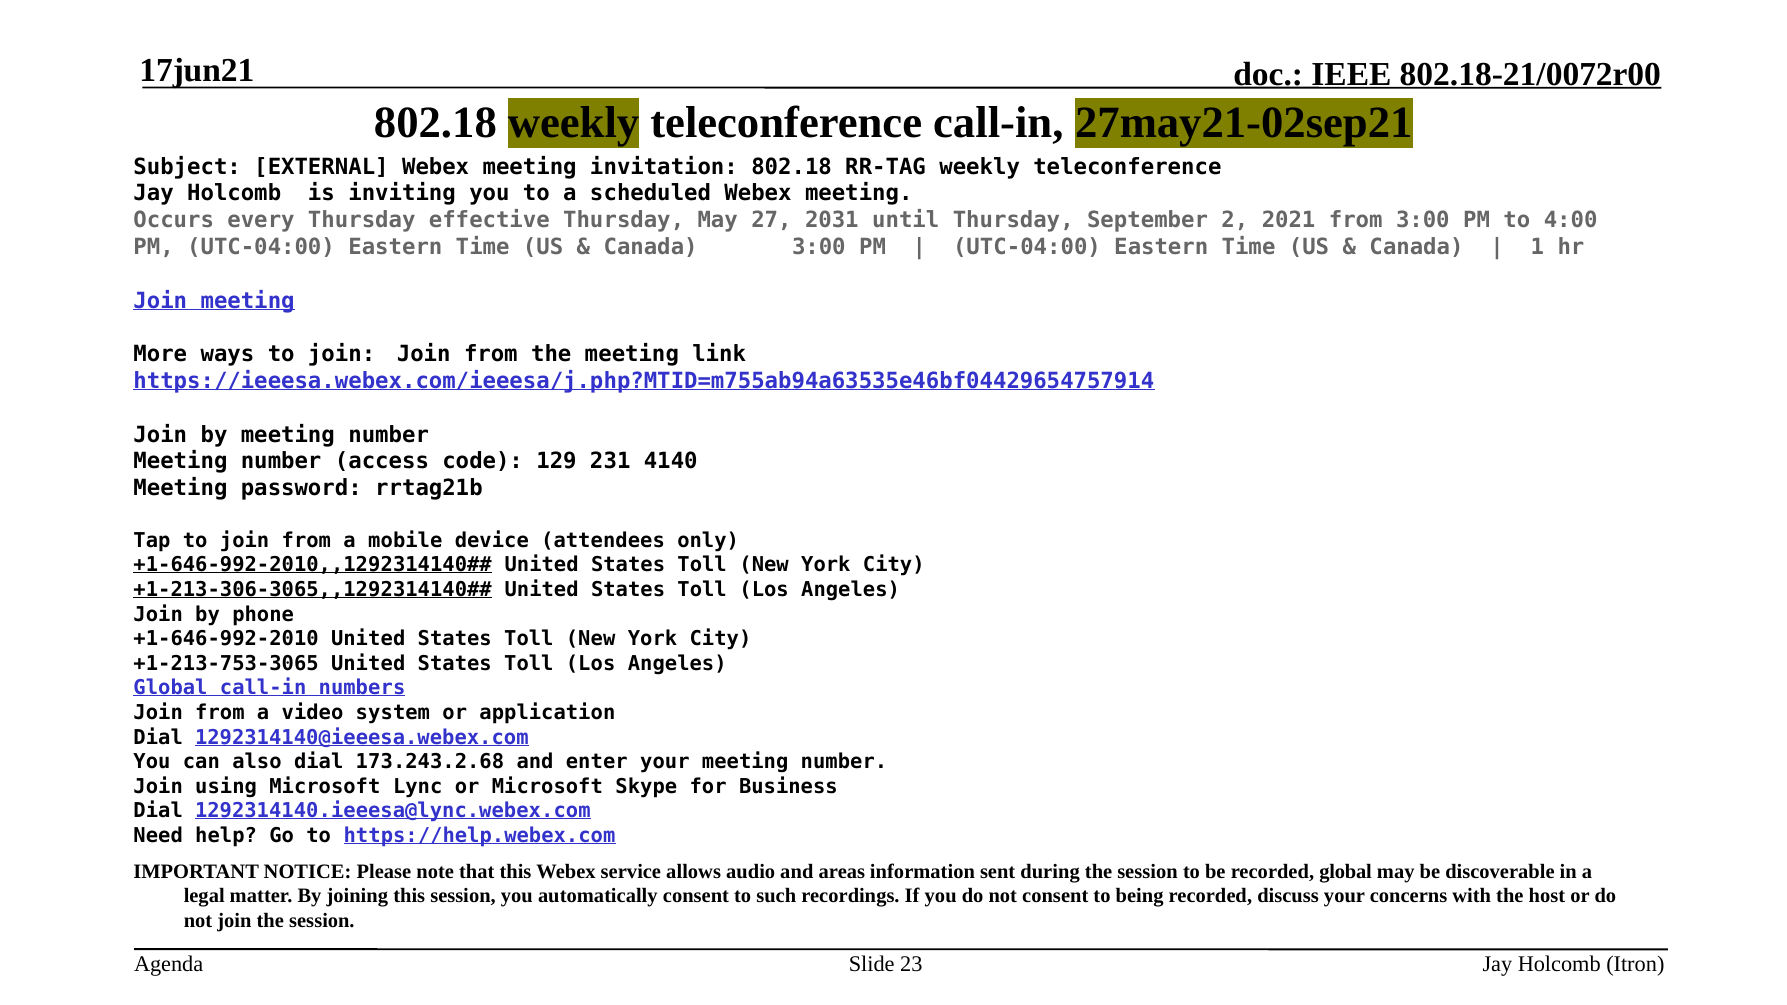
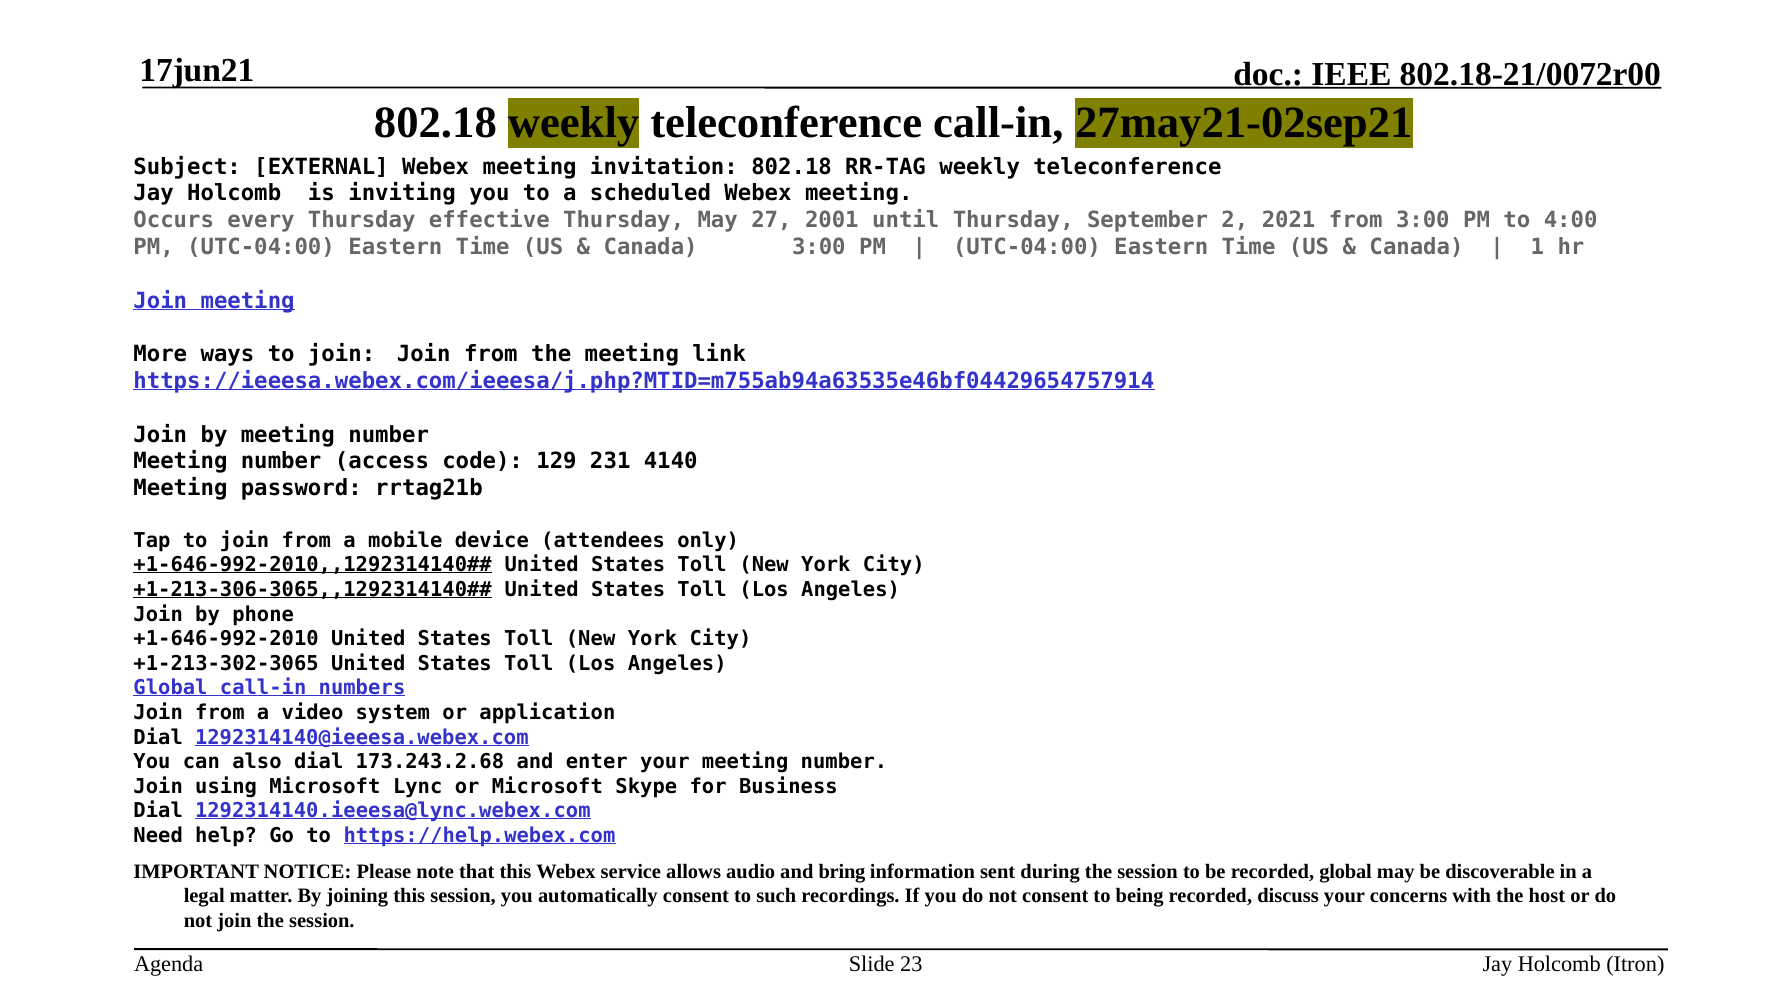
2031: 2031 -> 2001
+1-213-753-3065: +1-213-753-3065 -> +1-213-302-3065
areas: areas -> bring
